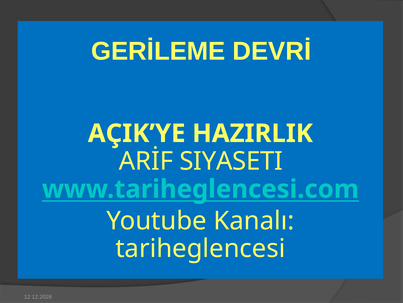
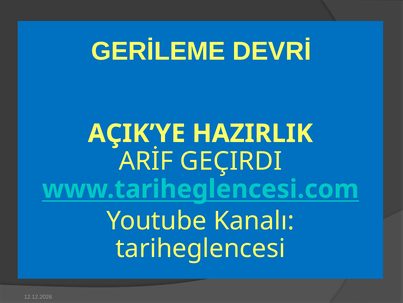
SIYASETI: SIYASETI -> GEÇIRDI
